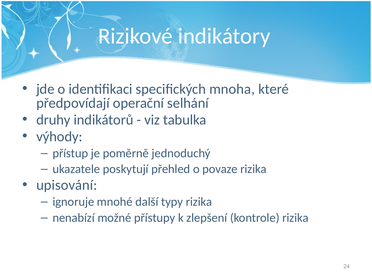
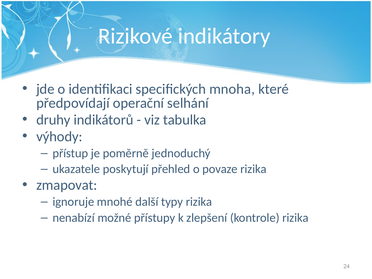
upisování: upisování -> zmapovat
